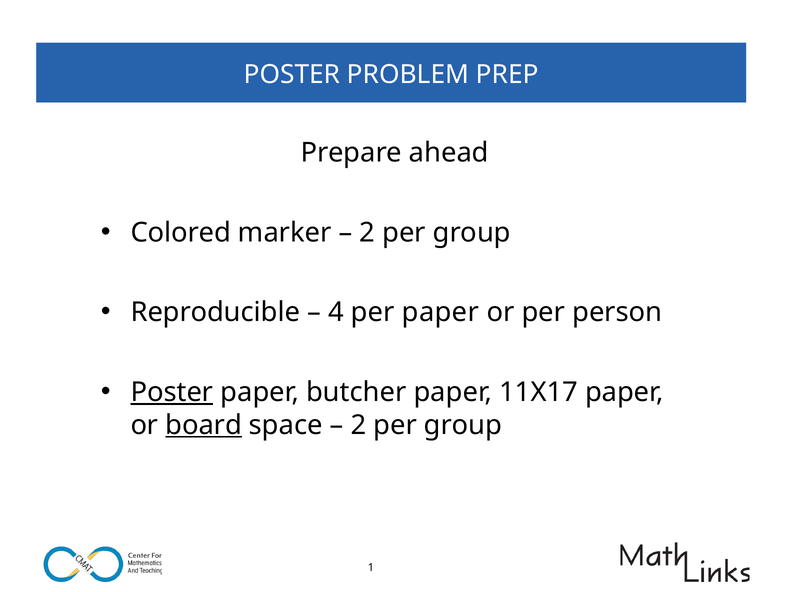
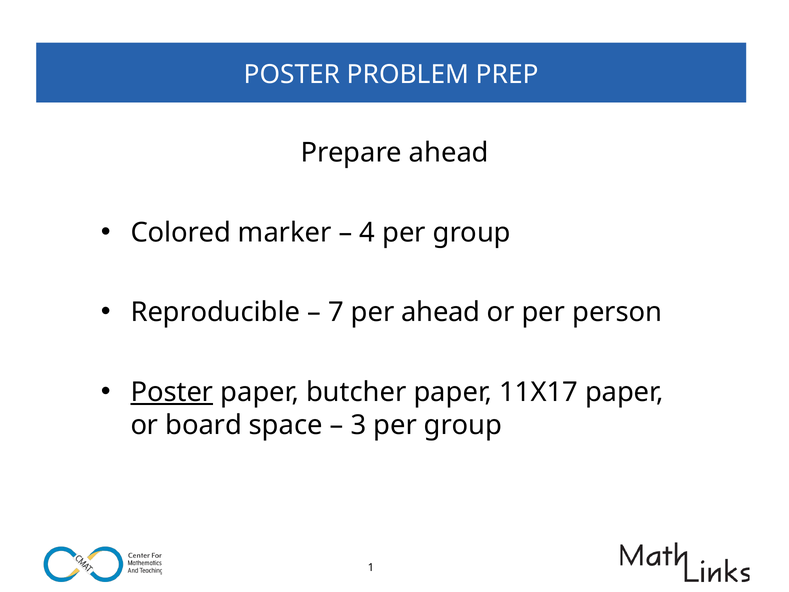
2 at (367, 233): 2 -> 4
4: 4 -> 7
per paper: paper -> ahead
board underline: present -> none
2 at (358, 425): 2 -> 3
